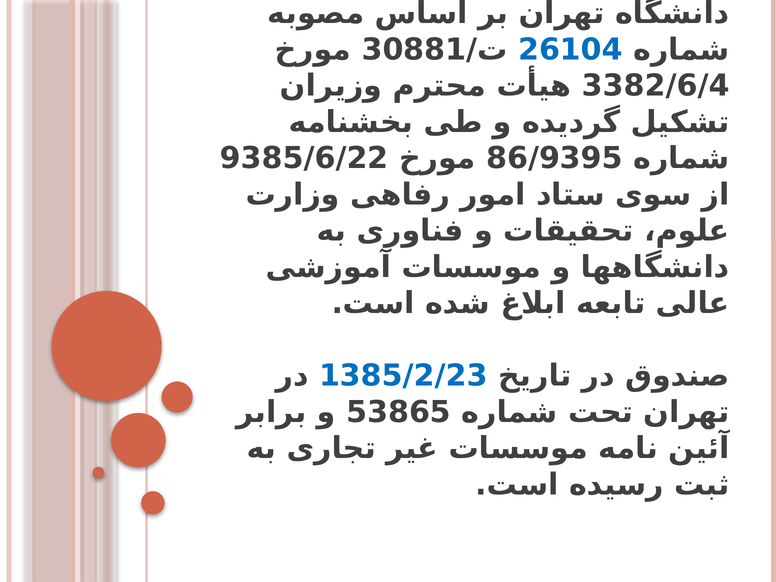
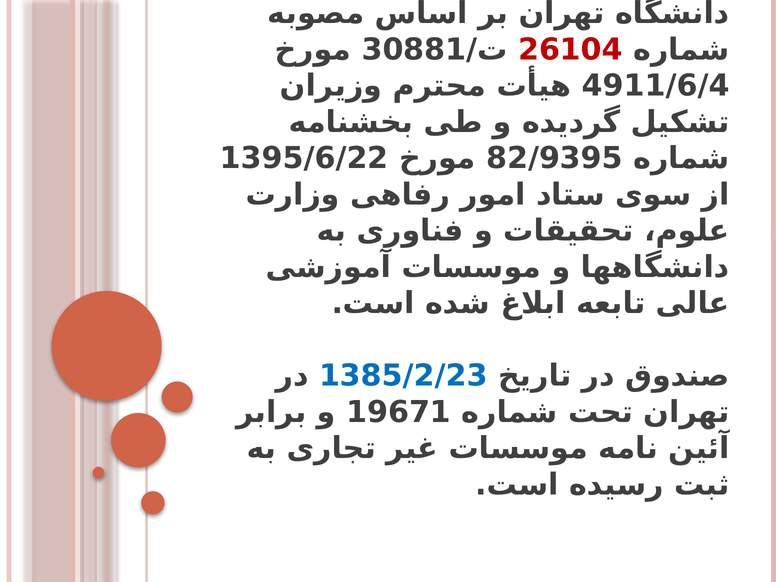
26104 colour: blue -> red
3382/6/4: 3382/6/4 -> 4911/6/4
9385/6/22: 9385/6/22 -> 1395/6/22
86/9395: 86/9395 -> 82/9395
53865: 53865 -> 19671
